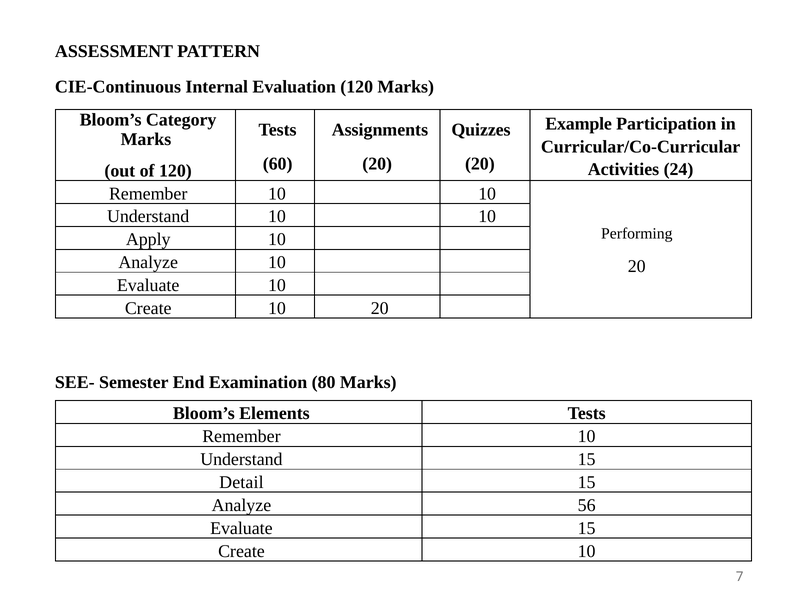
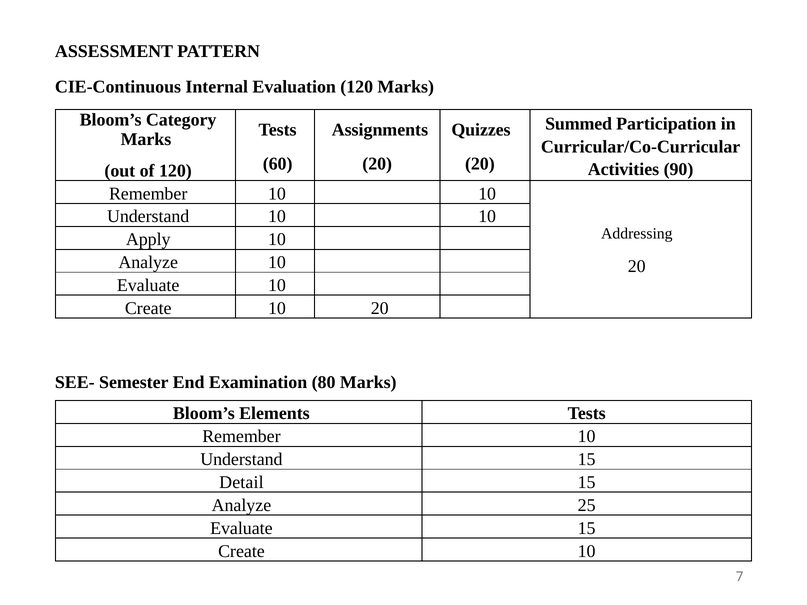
Example: Example -> Summed
24: 24 -> 90
Performing: Performing -> Addressing
56: 56 -> 25
